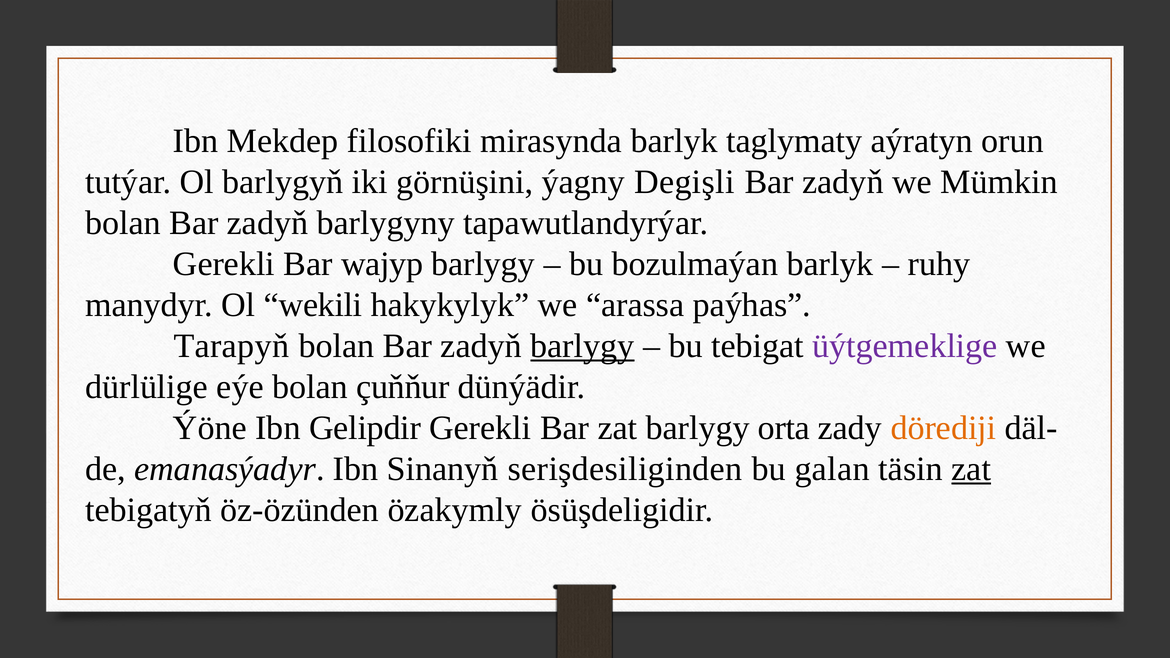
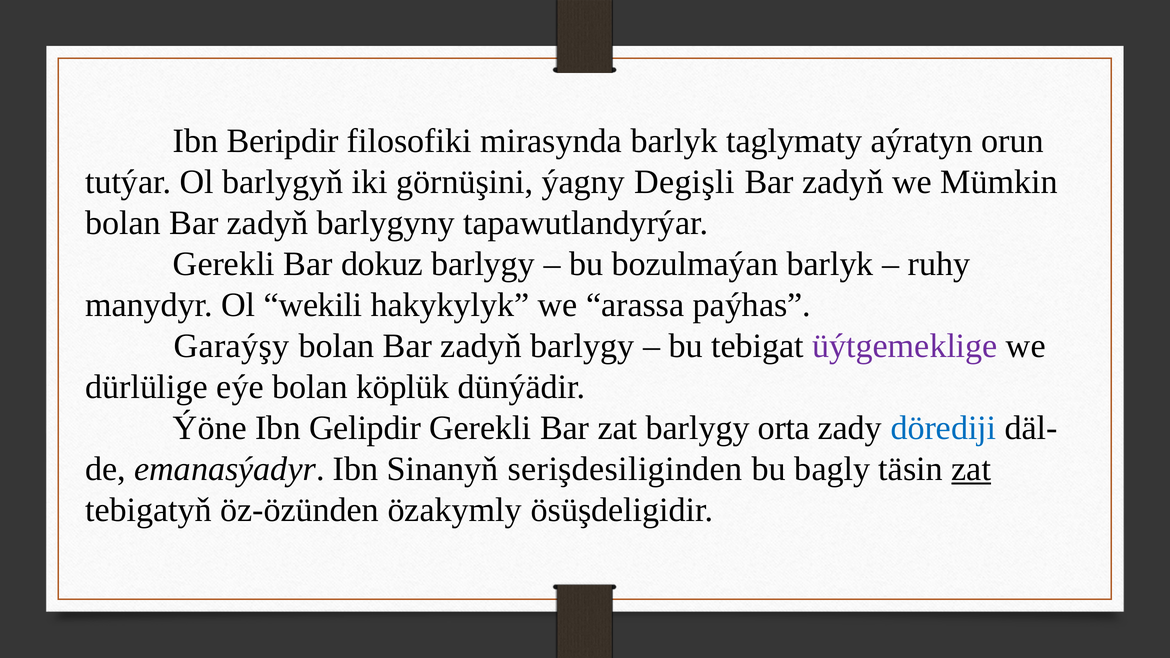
Mekdep: Mekdep -> Beripdir
wajyp: wajyp -> dokuz
Tarapyň: Tarapyň -> Garaýşy
barlygy at (582, 346) underline: present -> none
çuňňur: çuňňur -> köplük
dörediji colour: orange -> blue
galan: galan -> bagly
